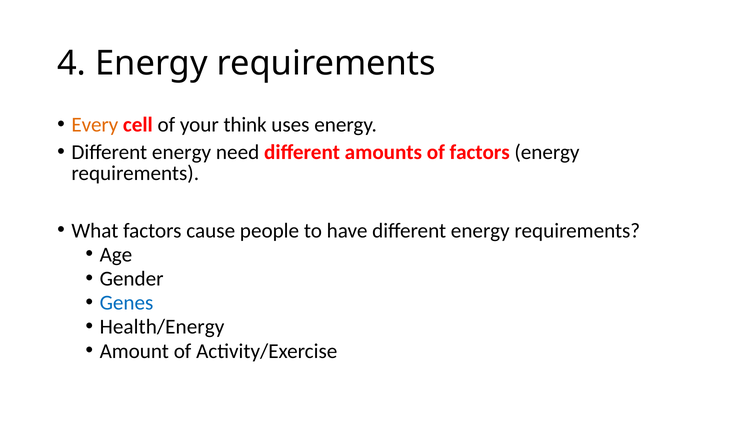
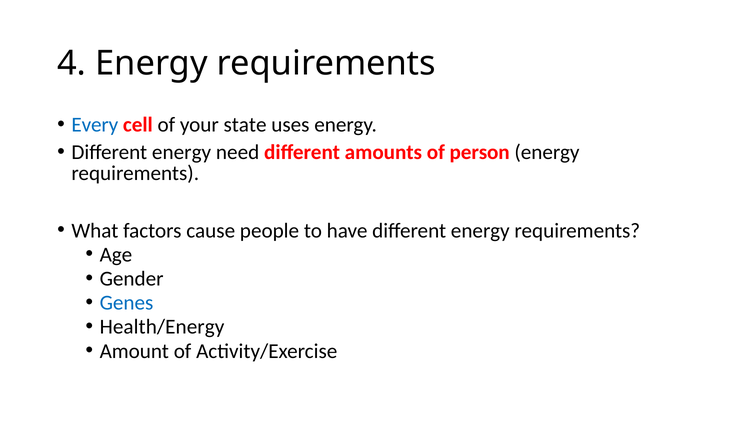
Every colour: orange -> blue
think: think -> state
of factors: factors -> person
